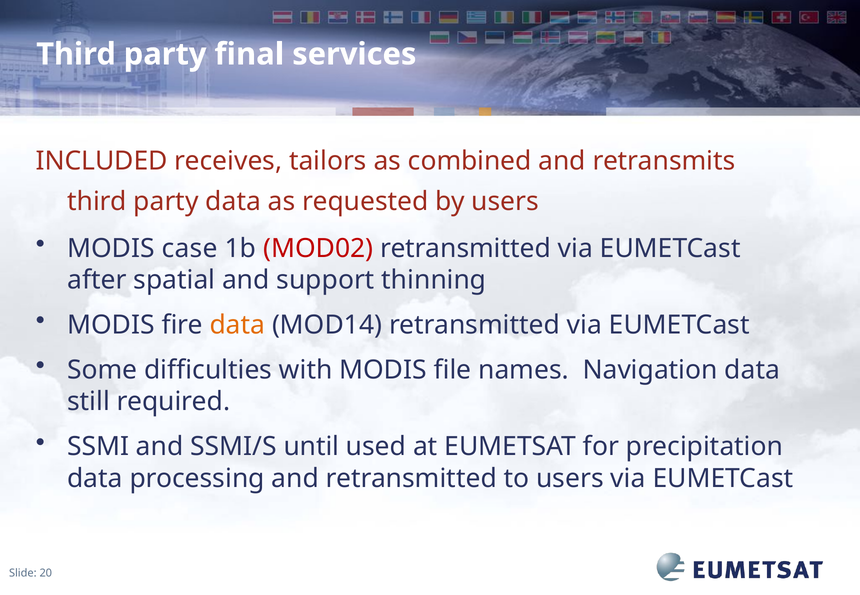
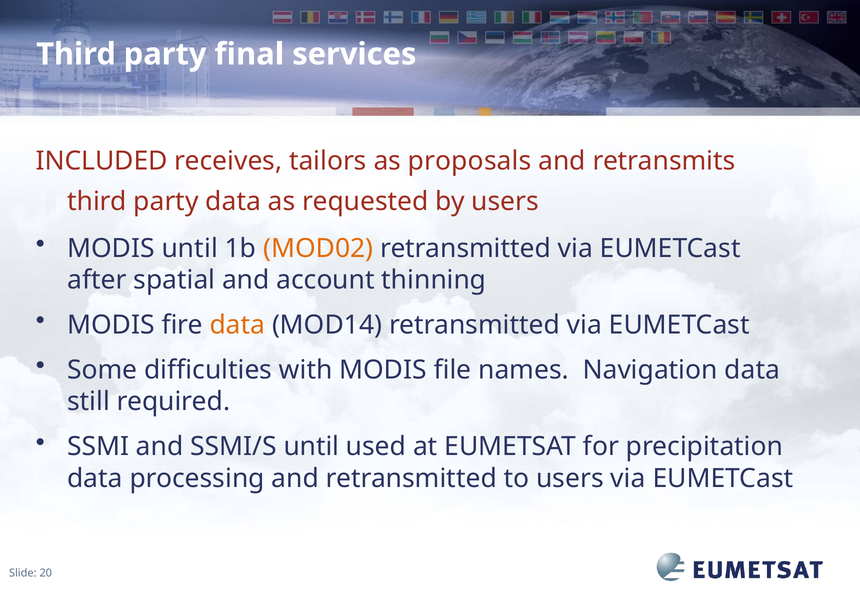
combined: combined -> proposals
MODIS case: case -> until
MOD02 colour: red -> orange
support: support -> account
